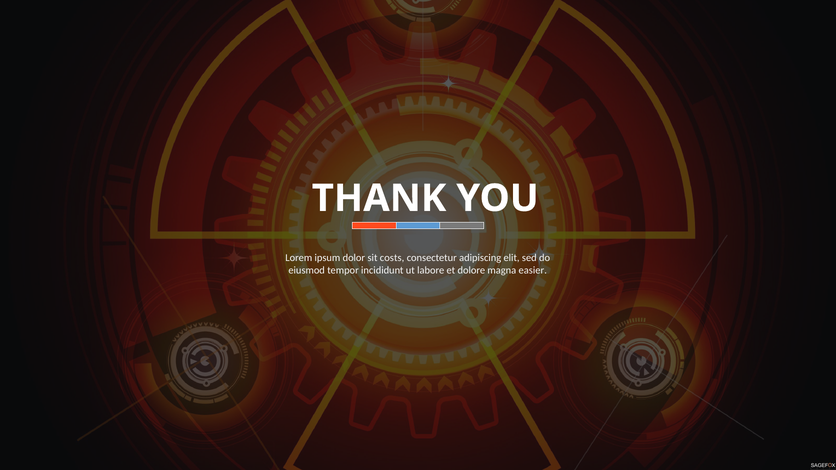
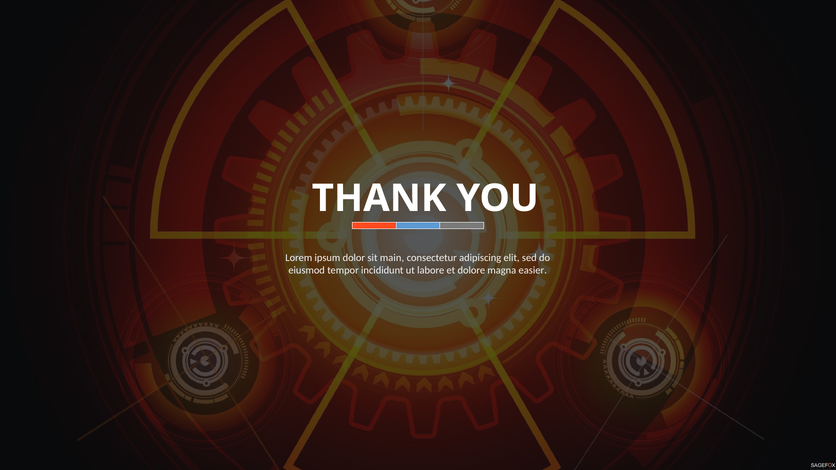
costs: costs -> main
